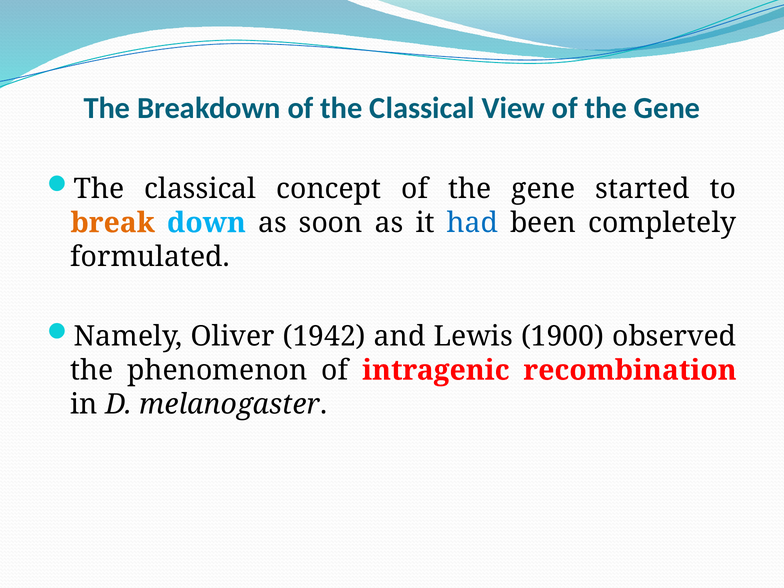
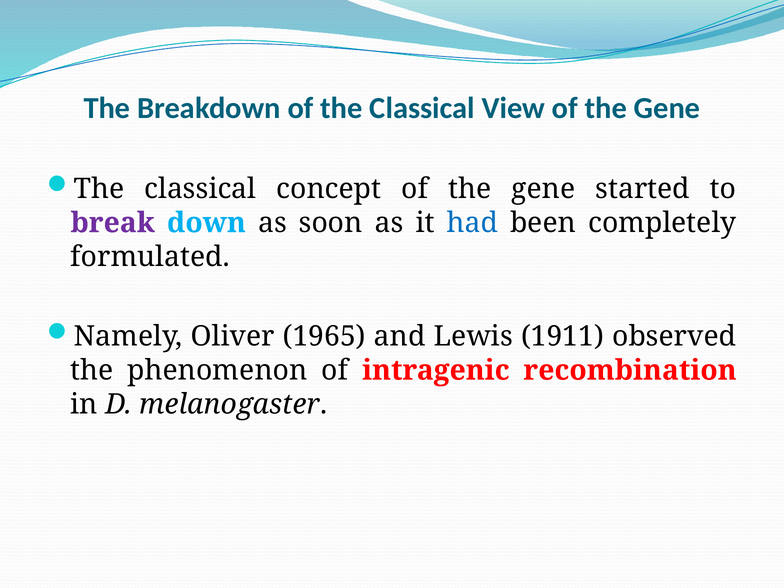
break colour: orange -> purple
1942: 1942 -> 1965
1900: 1900 -> 1911
